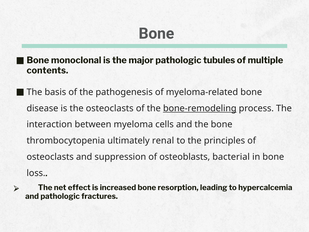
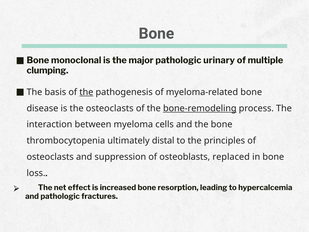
tubules: tubules -> urinary
contents: contents -> clumping
the at (86, 92) underline: none -> present
renal: renal -> distal
bacterial: bacterial -> replaced
